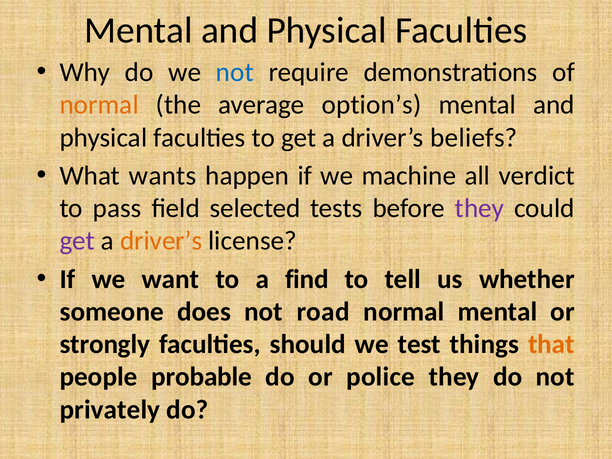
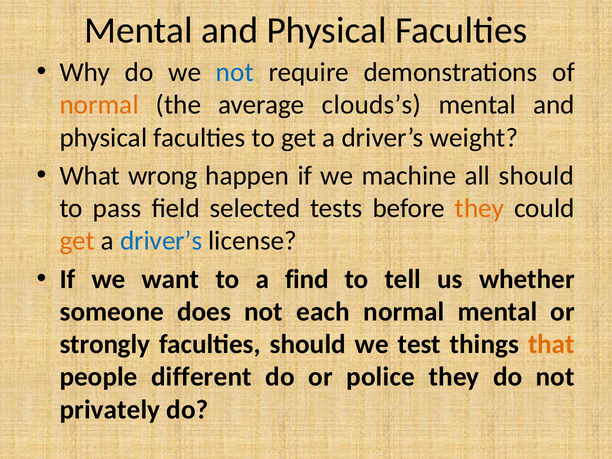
option’s: option’s -> clouds’s
beliefs: beliefs -> weight
wants: wants -> wrong
all verdict: verdict -> should
they at (480, 208) colour: purple -> orange
get at (77, 241) colour: purple -> orange
driver’s at (161, 241) colour: orange -> blue
road: road -> each
probable: probable -> different
